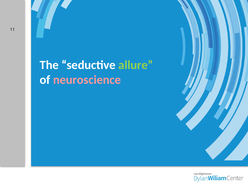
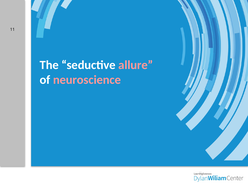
allure colour: light green -> pink
